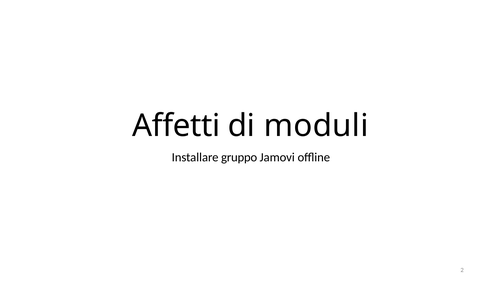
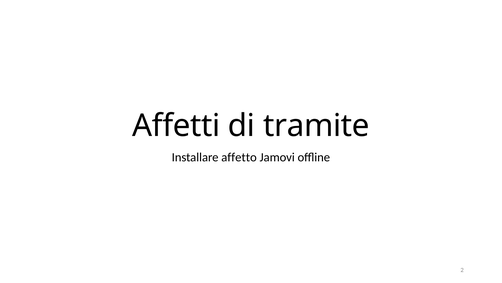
moduli: moduli -> tramite
gruppo: gruppo -> affetto
